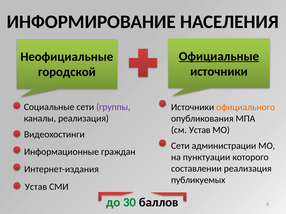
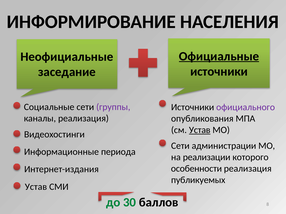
городской: городской -> заседание
официального colour: orange -> purple
Устав at (200, 130) underline: none -> present
граждан: граждан -> периода
пунктуации: пунктуации -> реализации
составлении: составлении -> особенности
